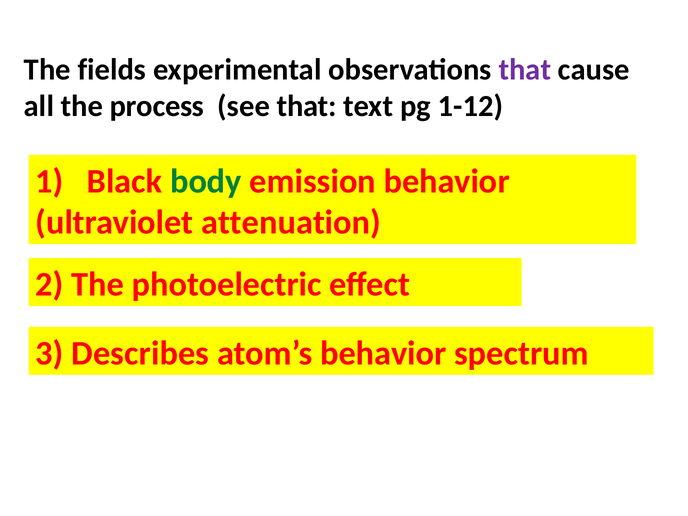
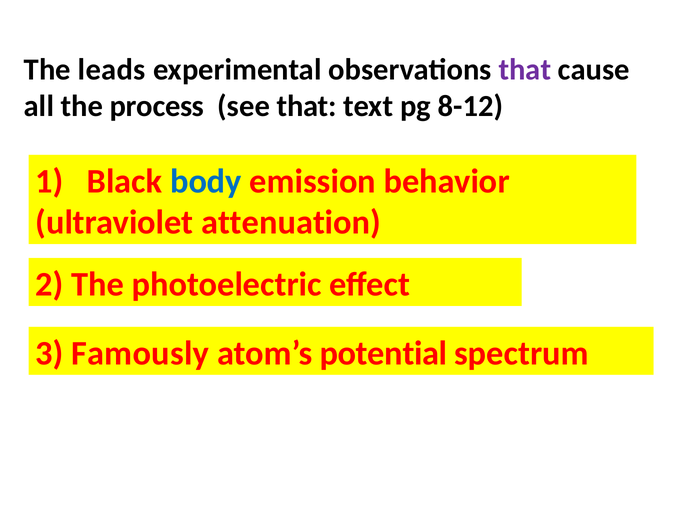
fields: fields -> leads
1-12: 1-12 -> 8-12
body colour: green -> blue
Describes: Describes -> Famously
atom’s behavior: behavior -> potential
